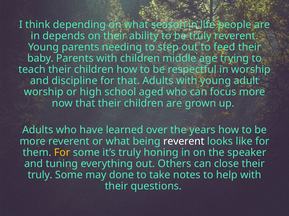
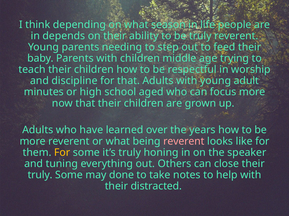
worship at (44, 92): worship -> minutes
reverent at (184, 142) colour: white -> pink
questions: questions -> distracted
